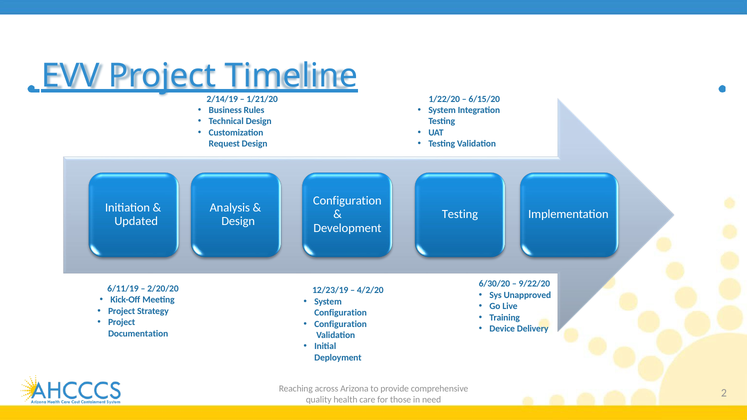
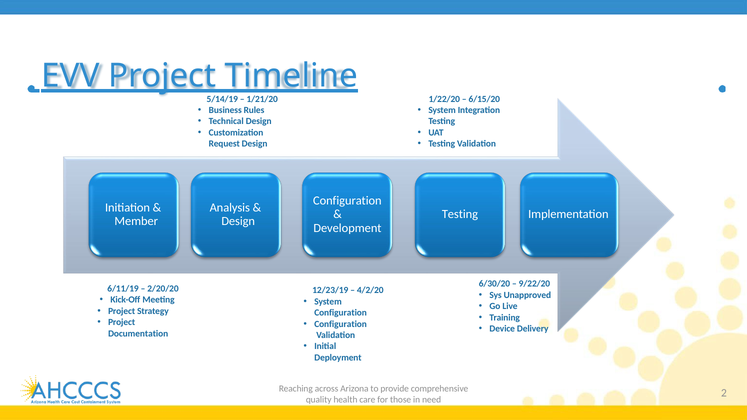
2/14/19: 2/14/19 -> 5/14/19
Updated: Updated -> Member
